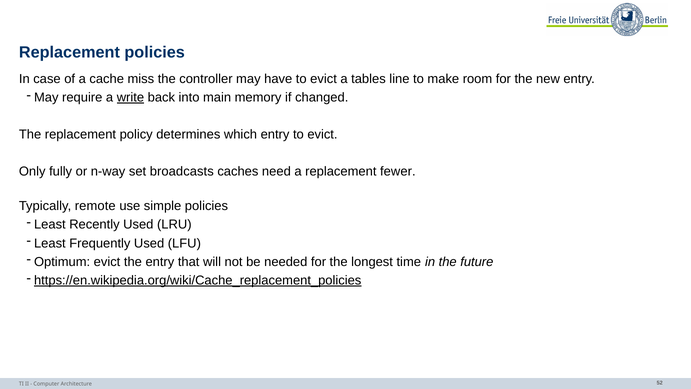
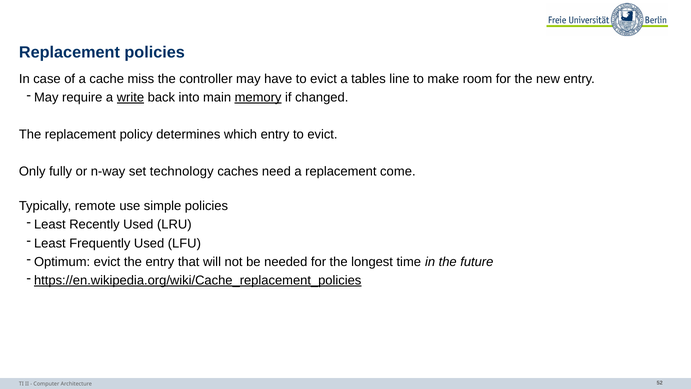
memory underline: none -> present
broadcasts: broadcasts -> technology
fewer: fewer -> come
